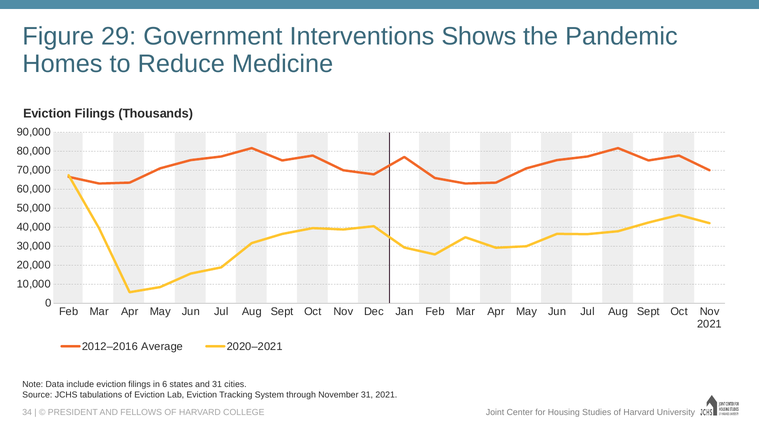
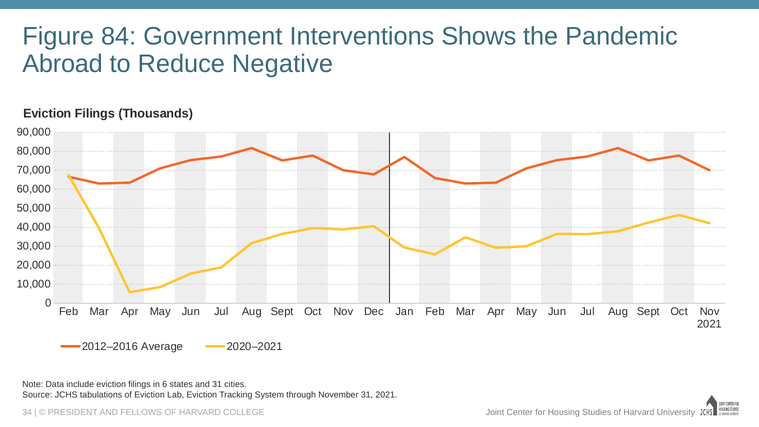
29: 29 -> 84
Homes: Homes -> Abroad
Medicine: Medicine -> Negative
